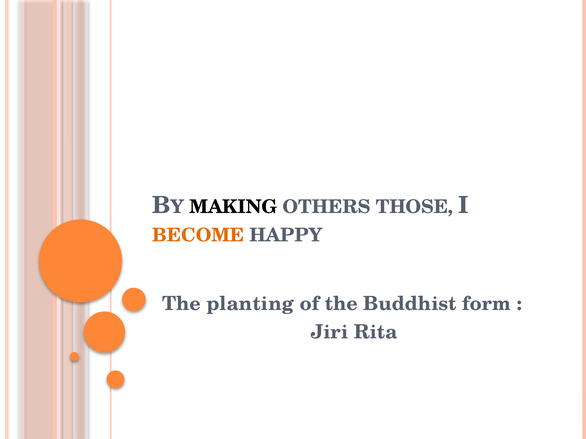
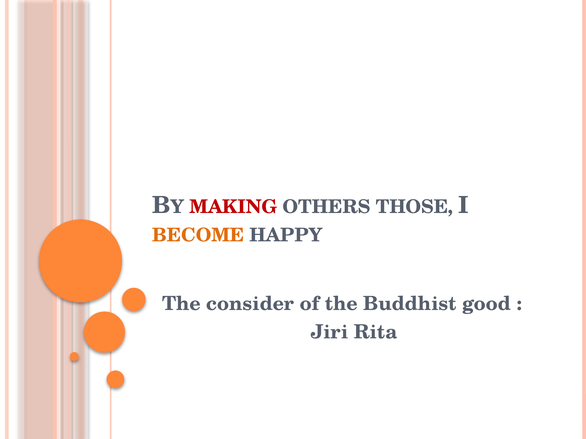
MAKING colour: black -> red
planting: planting -> consider
form: form -> good
